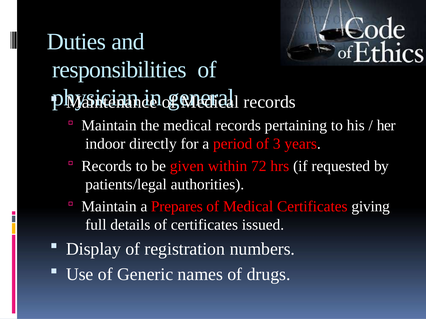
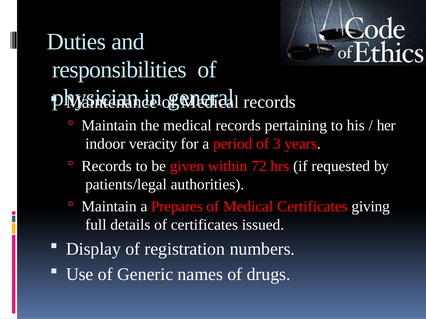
directly: directly -> veracity
